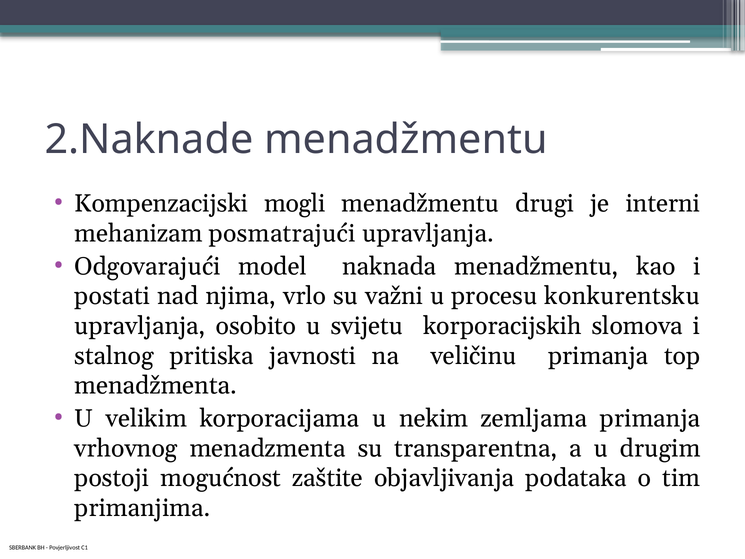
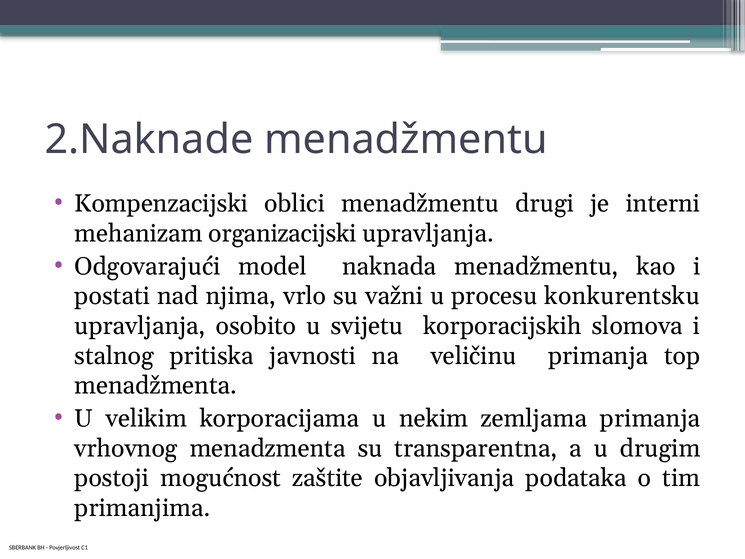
mogli: mogli -> oblici
posmatrajući: posmatrajući -> organizacijski
